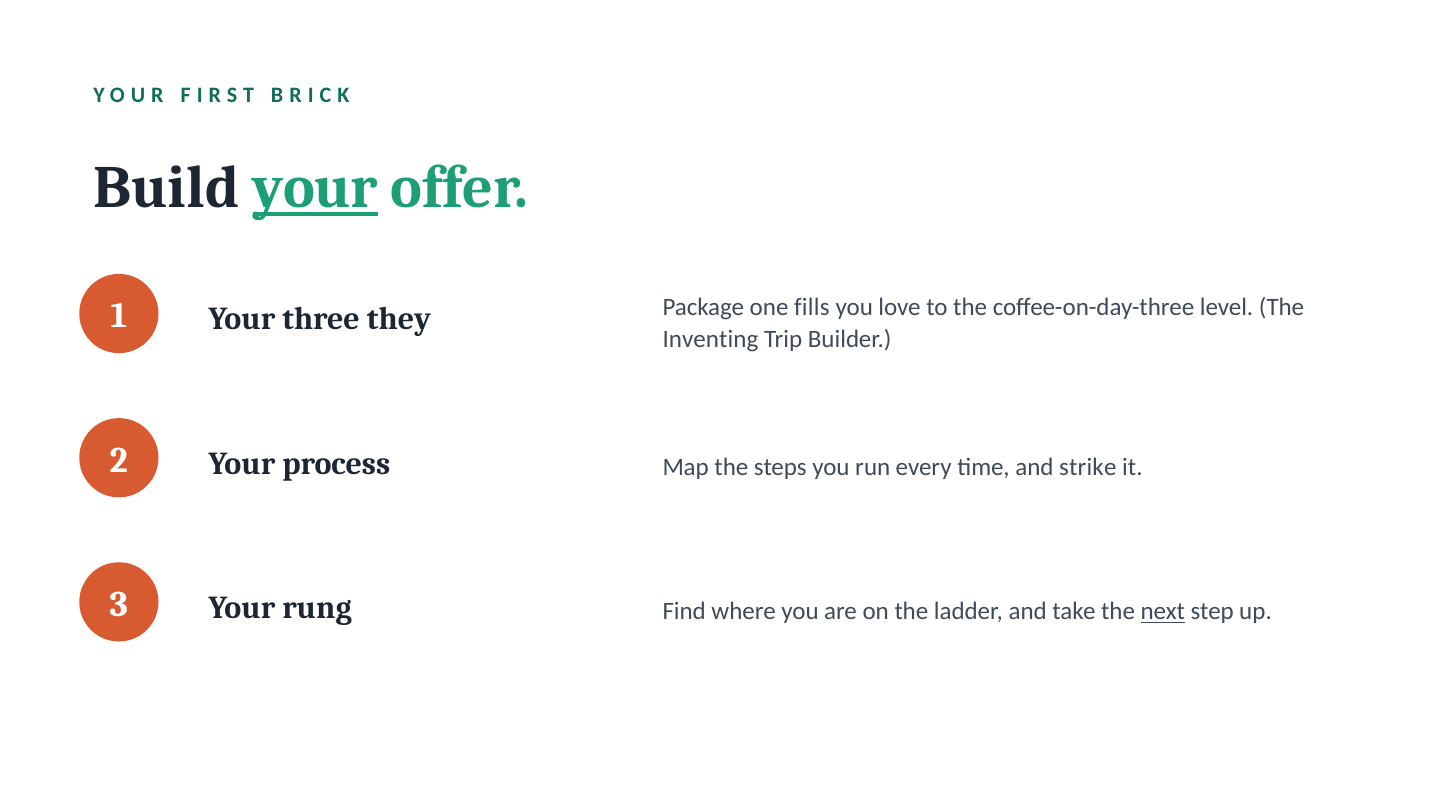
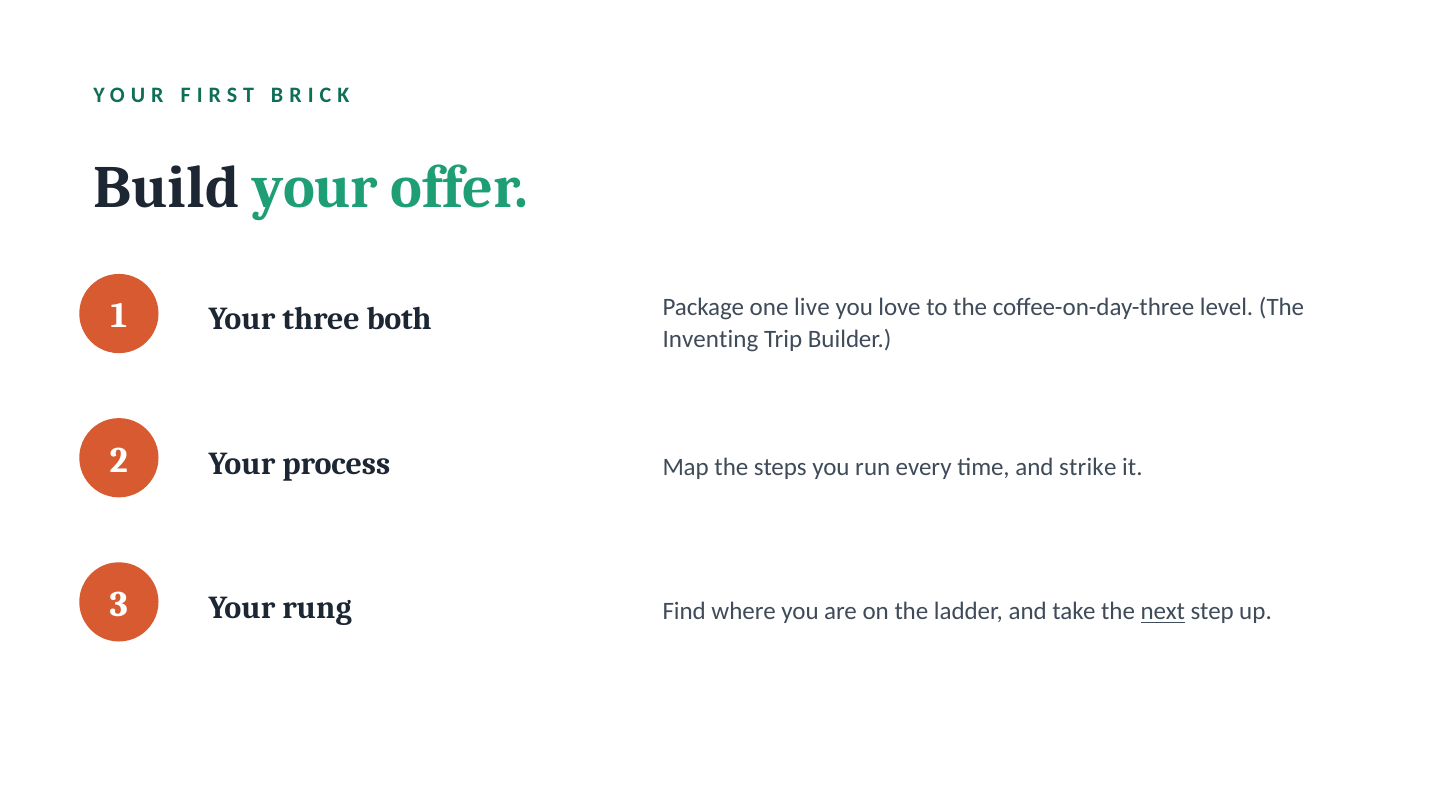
your at (315, 188) underline: present -> none
they: they -> both
fills: fills -> live
